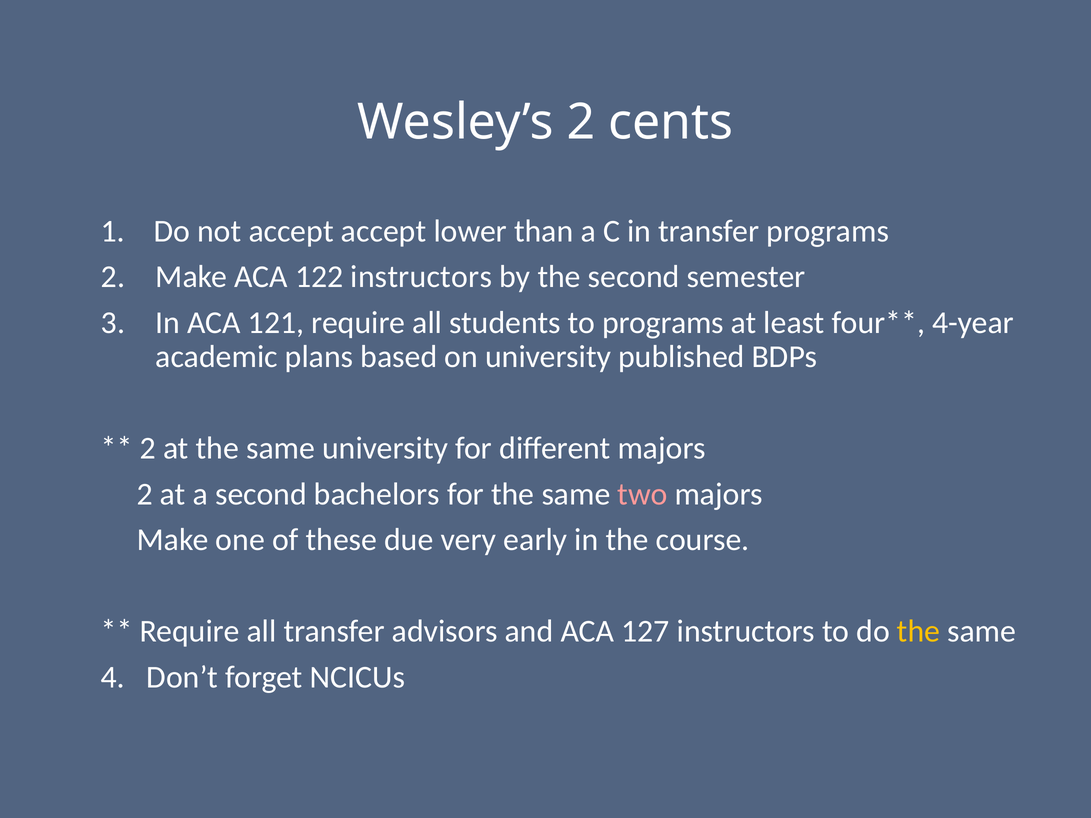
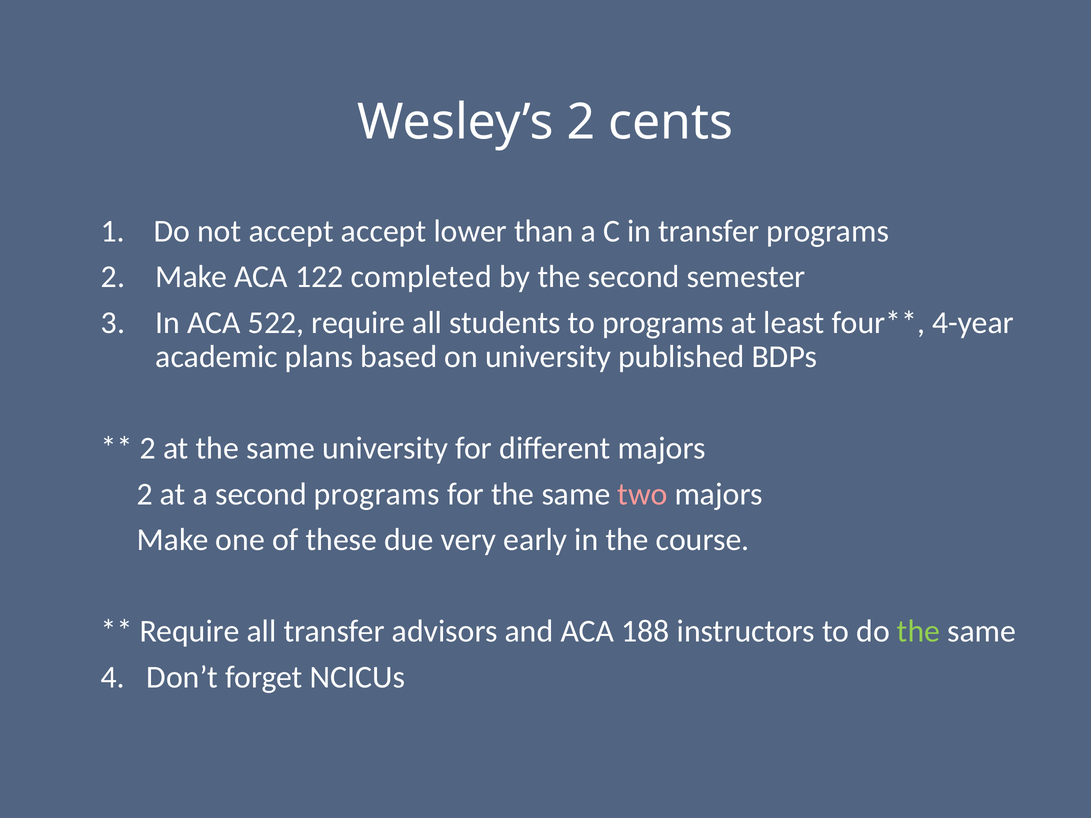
122 instructors: instructors -> completed
121: 121 -> 522
second bachelors: bachelors -> programs
127: 127 -> 188
the at (919, 631) colour: yellow -> light green
